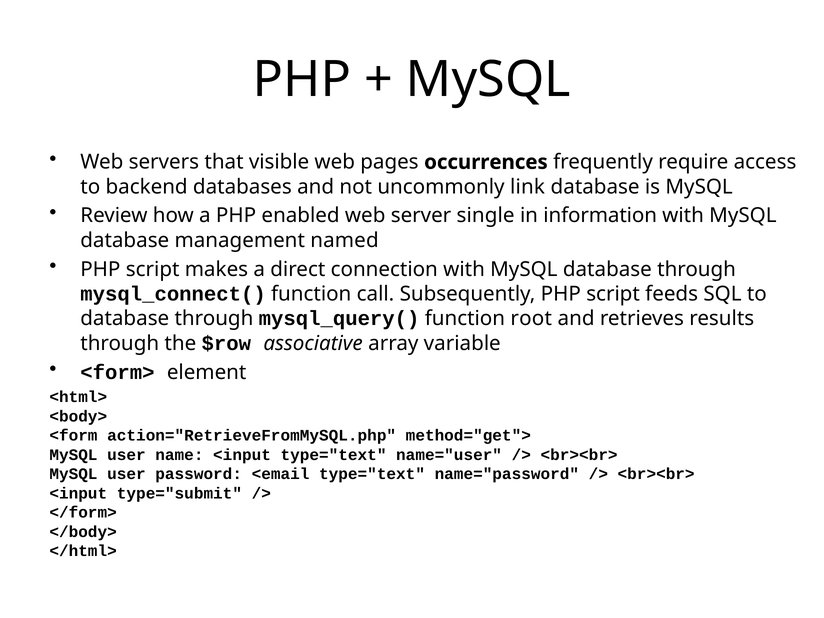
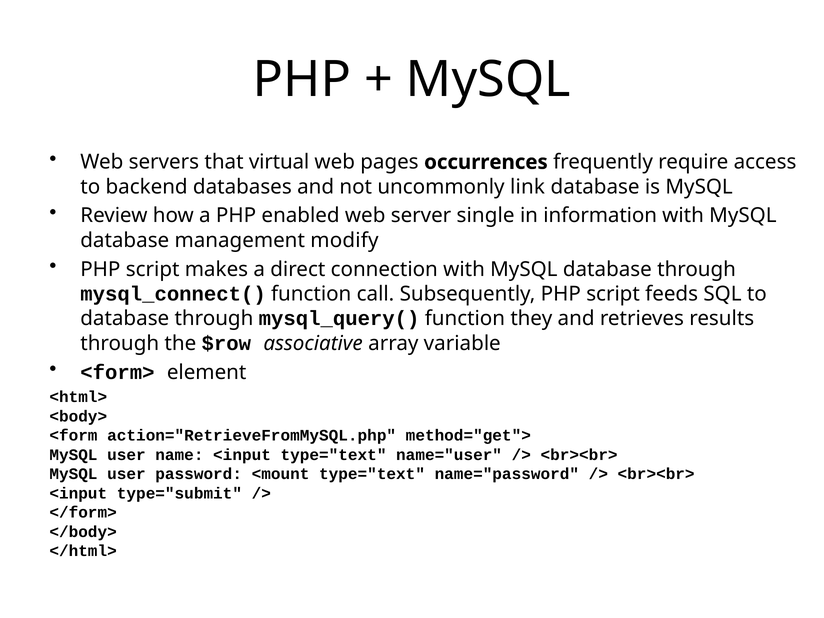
visible: visible -> virtual
named: named -> modify
root: root -> they
<email: <email -> <mount
